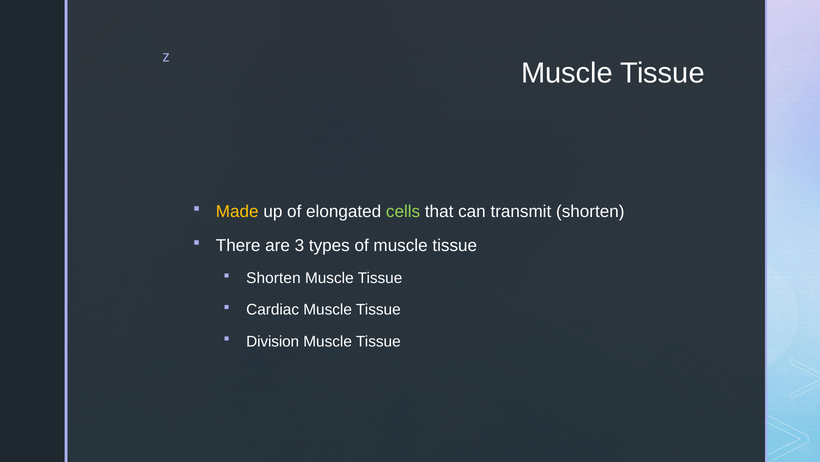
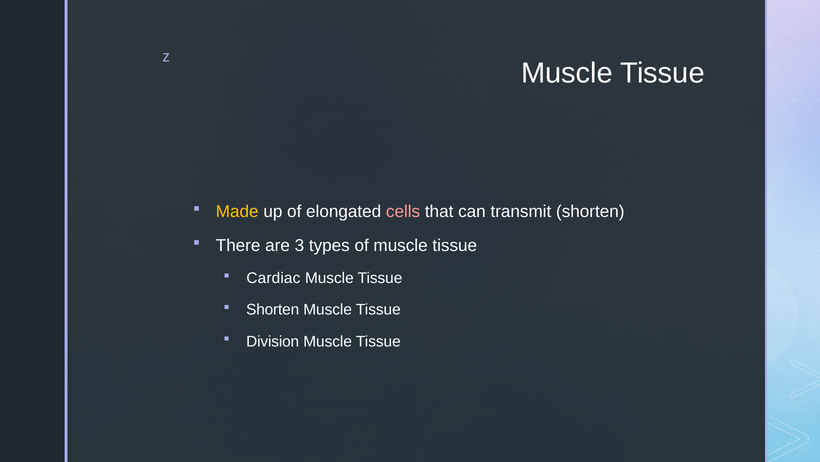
cells colour: light green -> pink
Shorten at (273, 278): Shorten -> Cardiac
Cardiac at (273, 309): Cardiac -> Shorten
